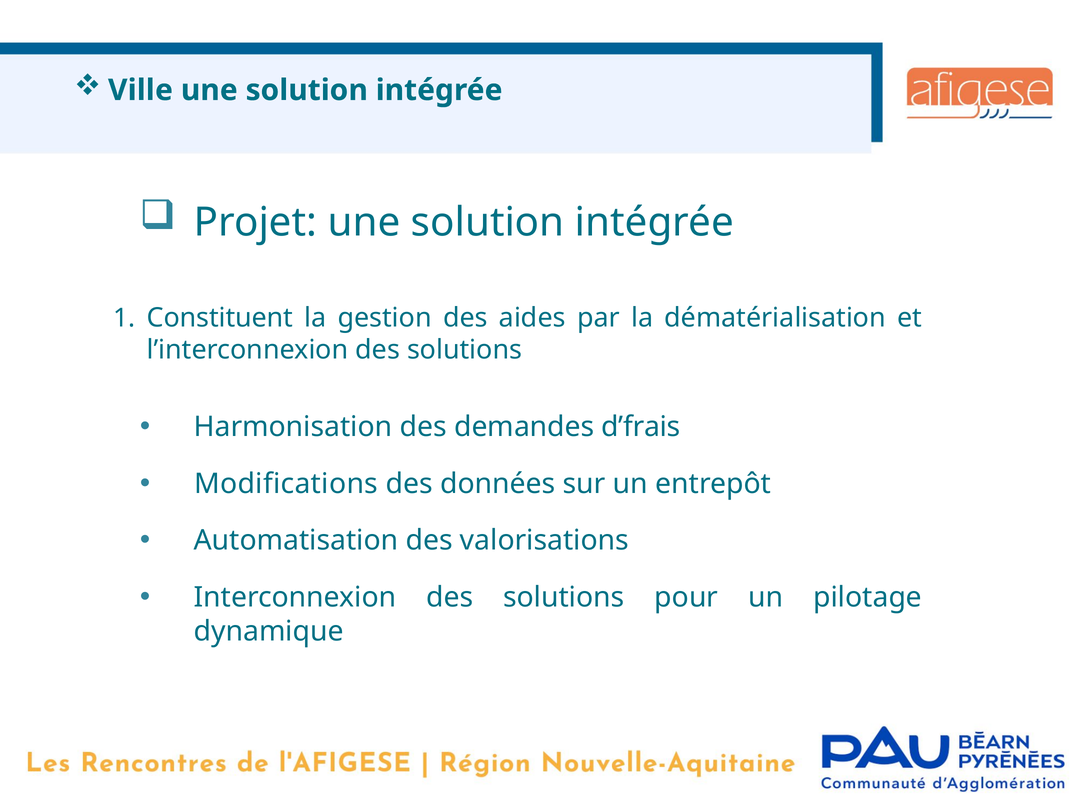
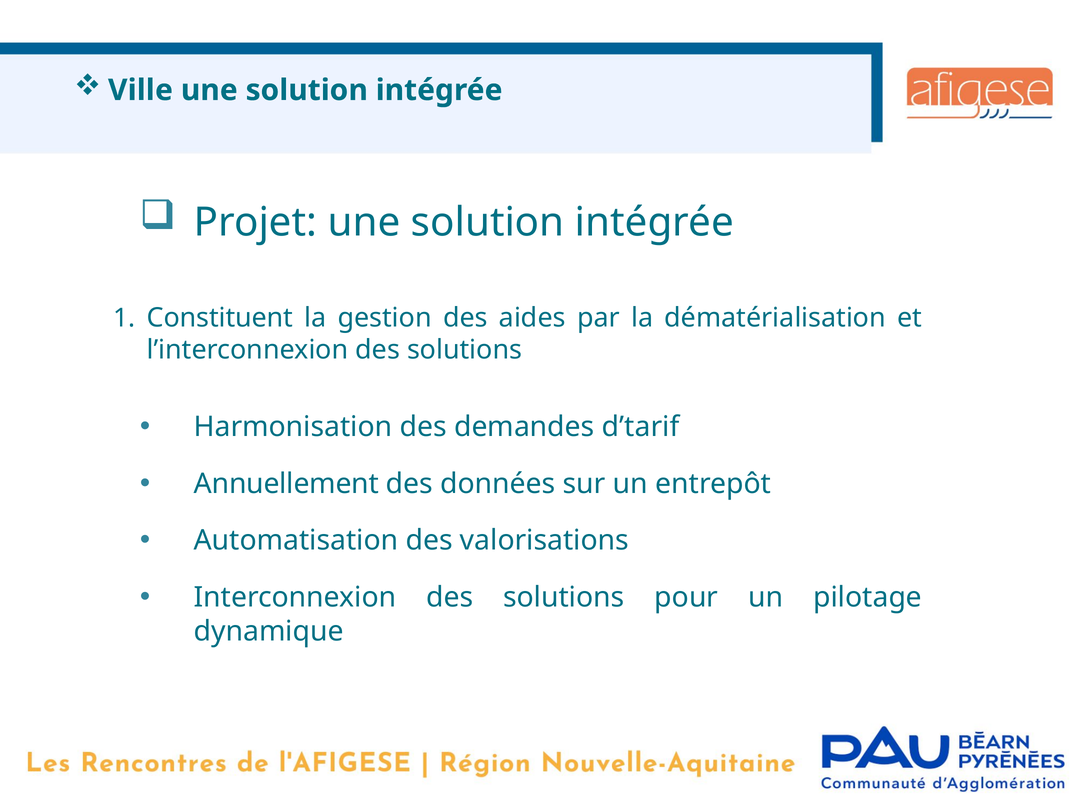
d’frais: d’frais -> d’tarif
Modifications: Modifications -> Annuellement
